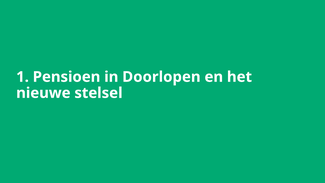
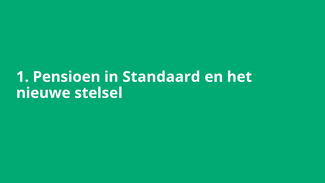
Doorlopen: Doorlopen -> Standaard
